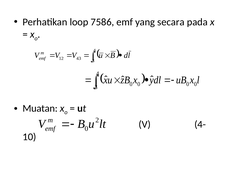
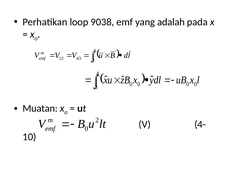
7586: 7586 -> 9038
secara: secara -> adalah
